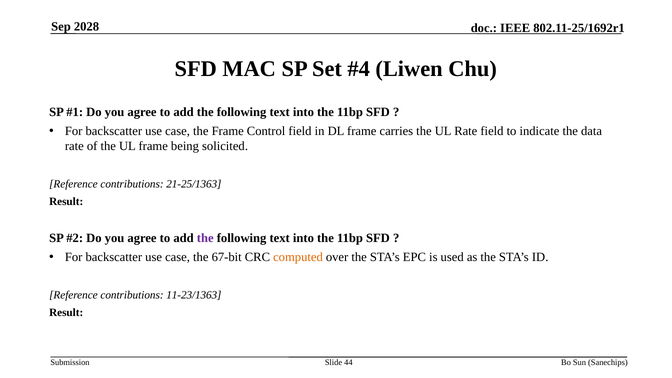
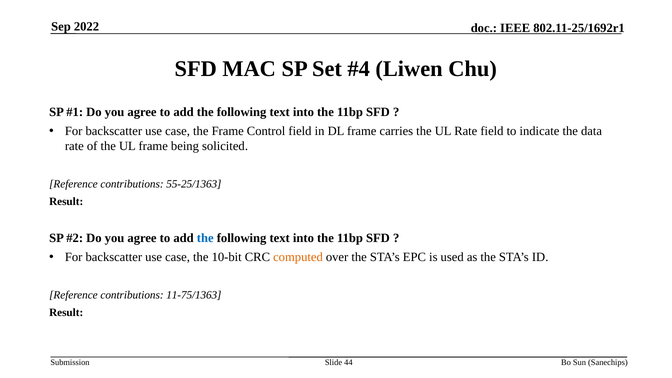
2028: 2028 -> 2022
21-25/1363: 21-25/1363 -> 55-25/1363
the at (205, 238) colour: purple -> blue
67-bit: 67-bit -> 10-bit
11-23/1363: 11-23/1363 -> 11-75/1363
